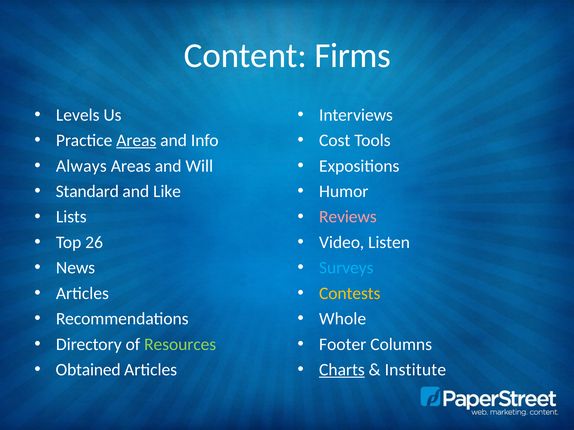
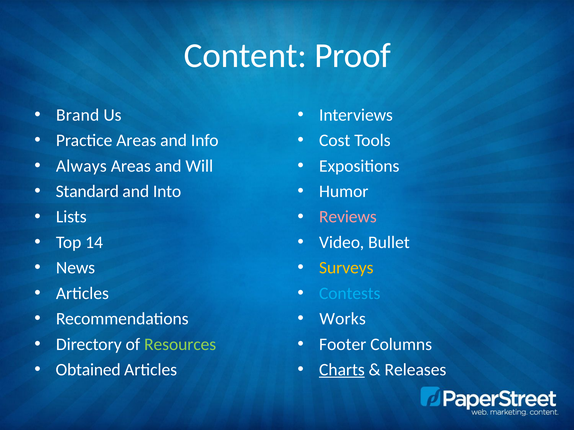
Firms: Firms -> Proof
Levels: Levels -> Brand
Areas at (136, 141) underline: present -> none
Like: Like -> Into
26: 26 -> 14
Listen: Listen -> Bullet
Surveys colour: light blue -> yellow
Contests colour: yellow -> light blue
Whole: Whole -> Works
Institute: Institute -> Releases
